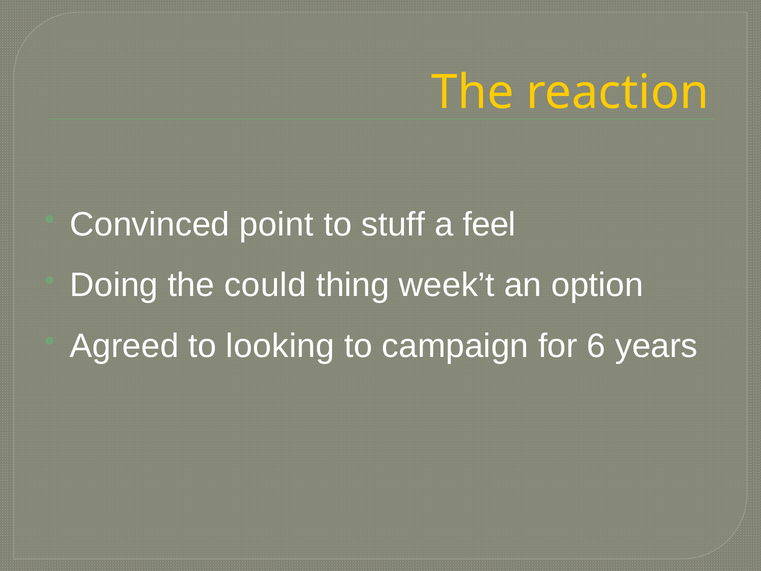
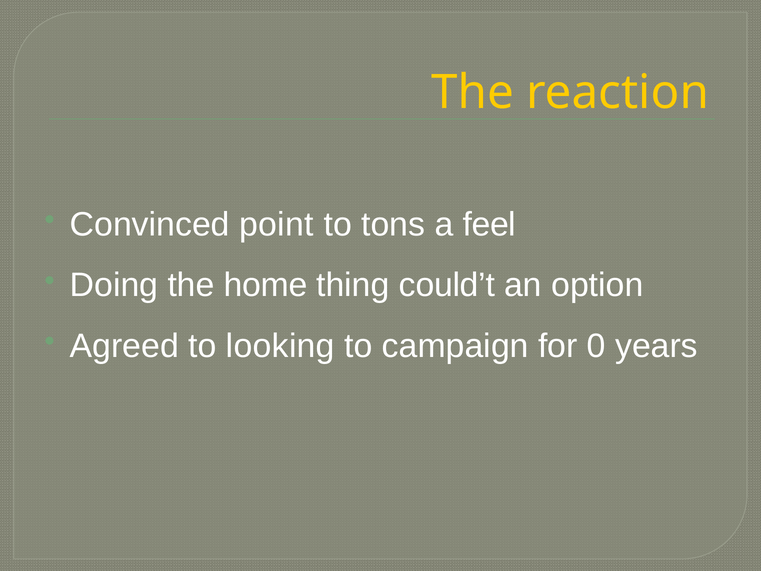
stuff: stuff -> tons
could: could -> home
week’t: week’t -> could’t
6: 6 -> 0
